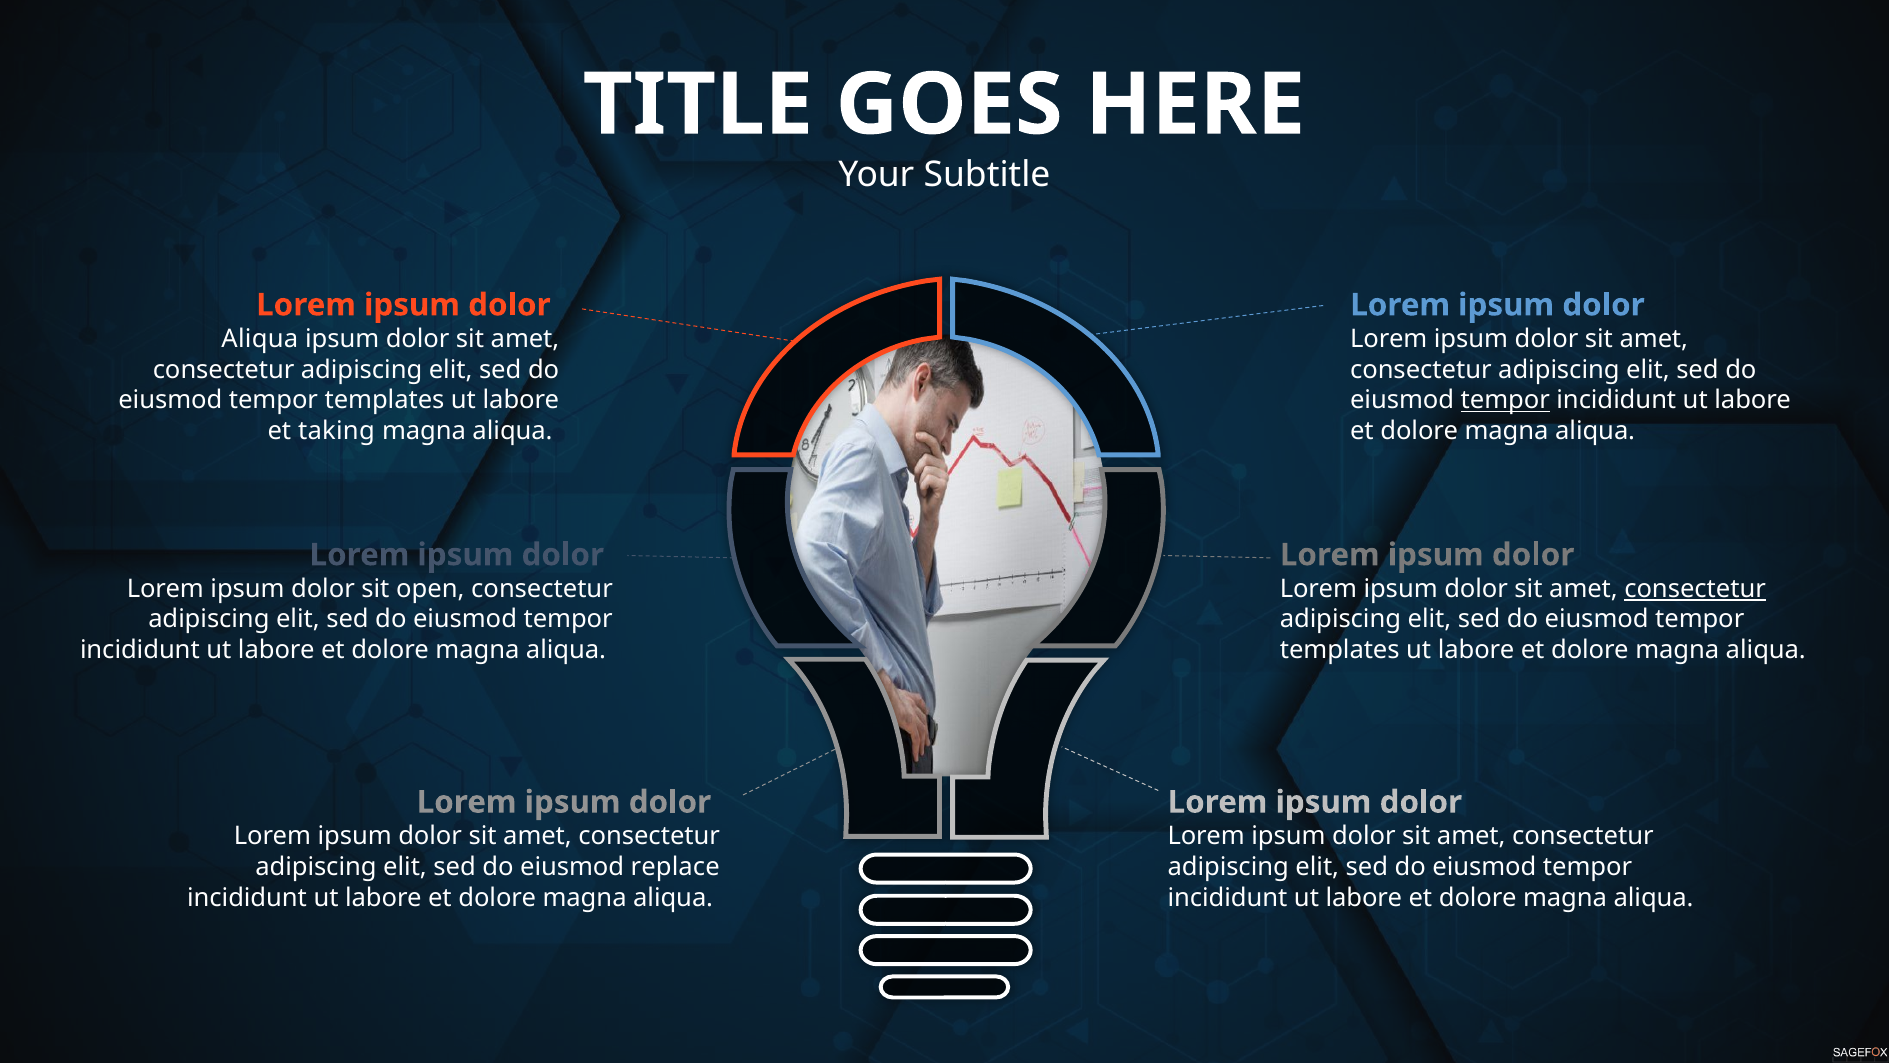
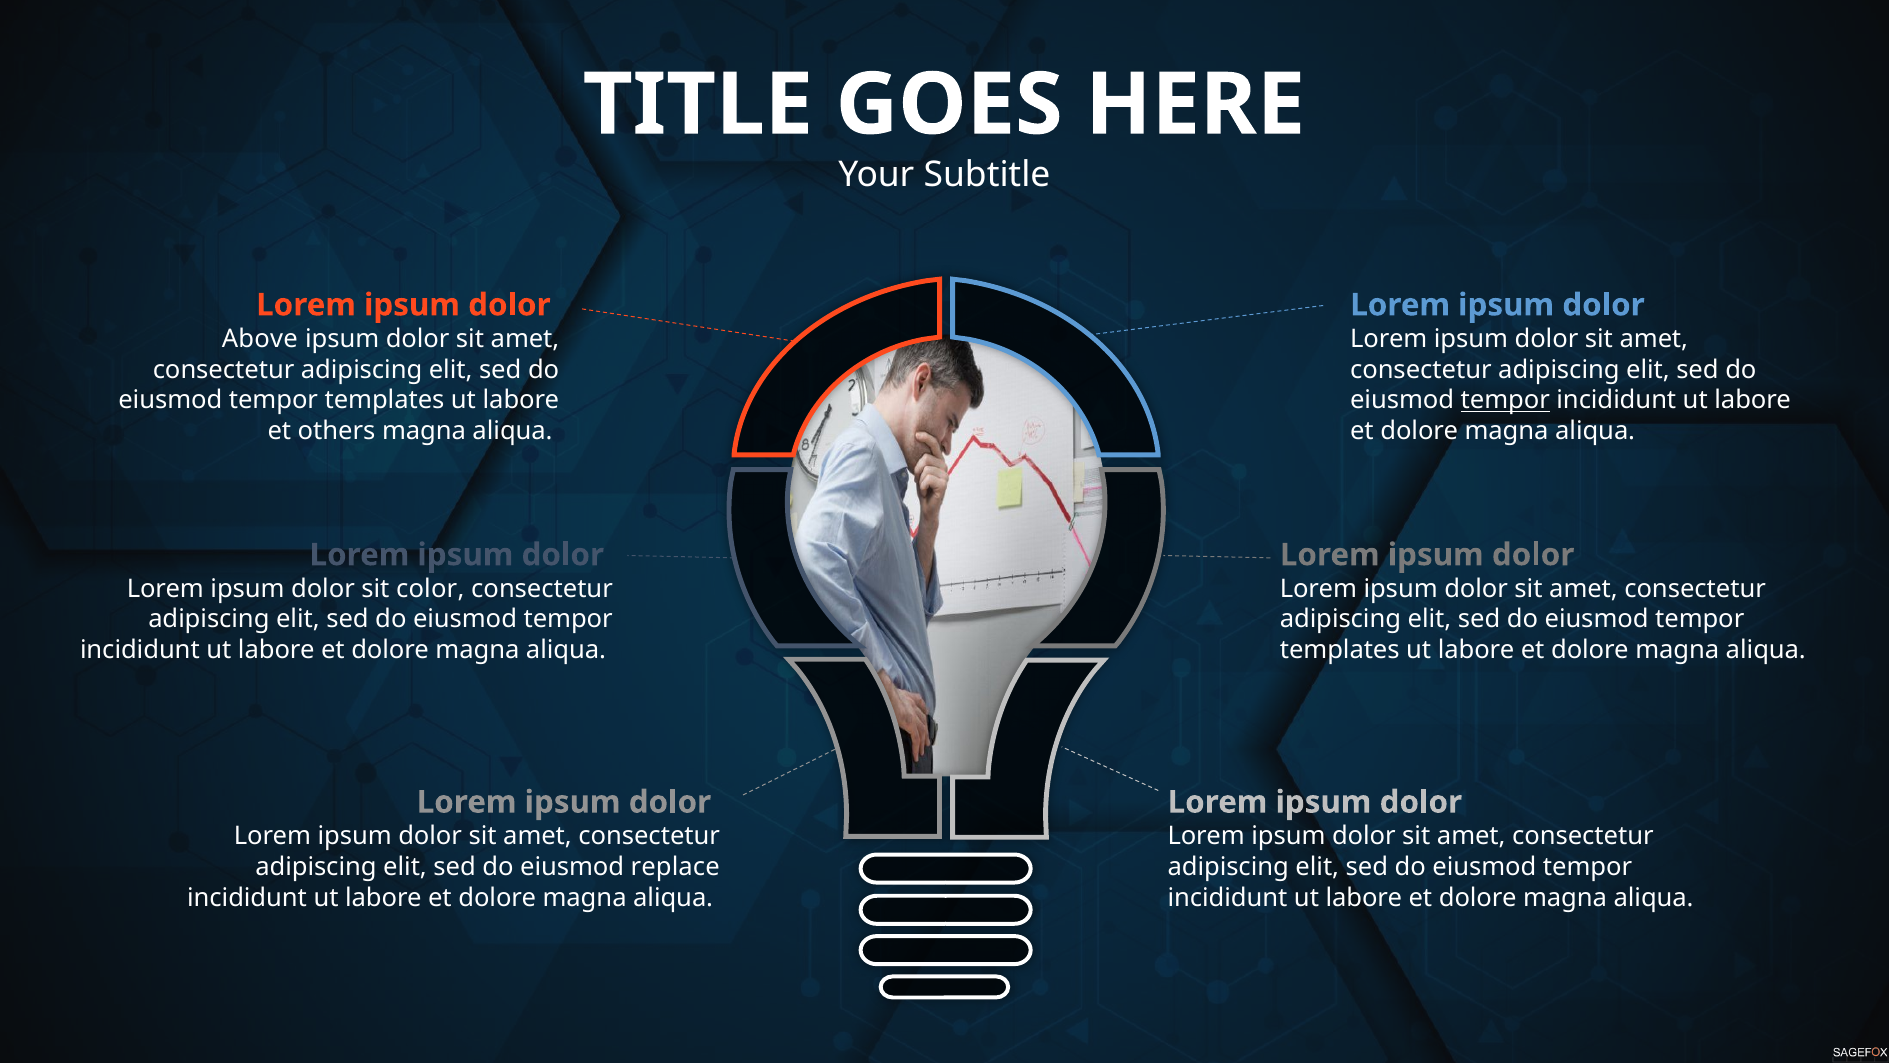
Aliqua at (260, 339): Aliqua -> Above
taking: taking -> others
open: open -> color
consectetur at (1695, 588) underline: present -> none
